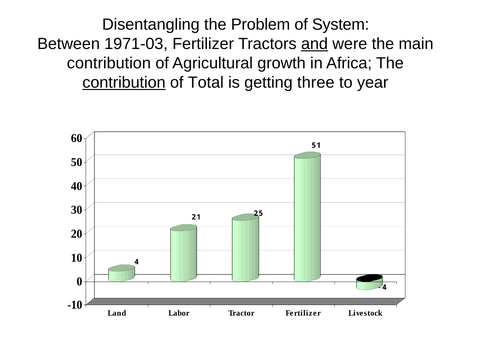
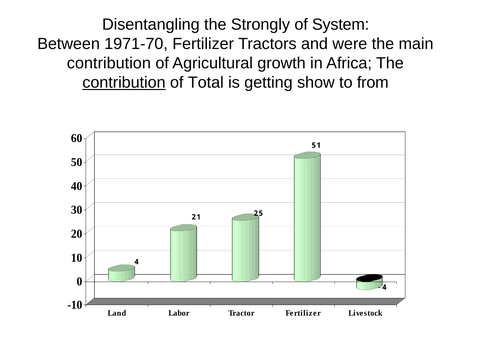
Problem: Problem -> Strongly
1971-03: 1971-03 -> 1971-70
and underline: present -> none
three: three -> show
year: year -> from
